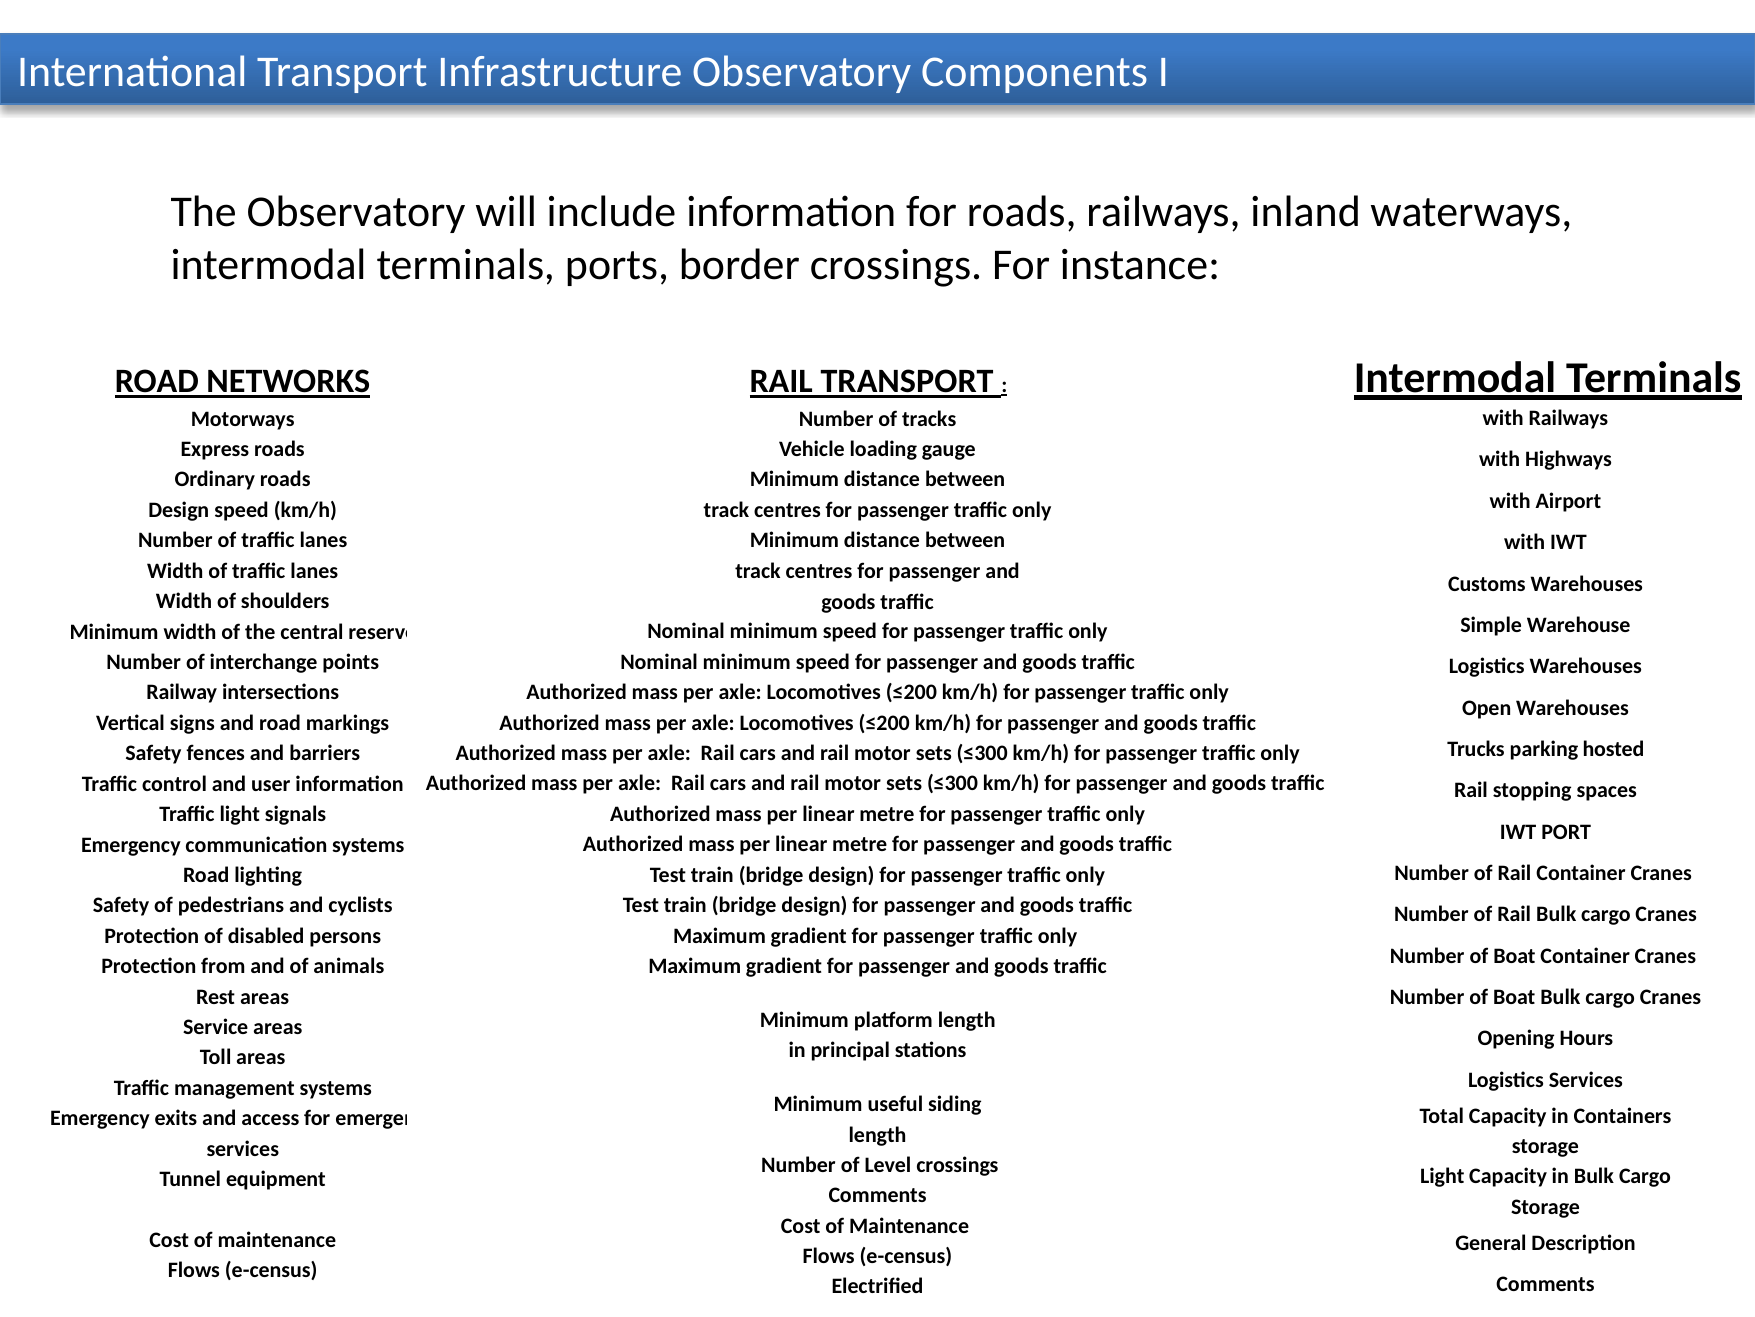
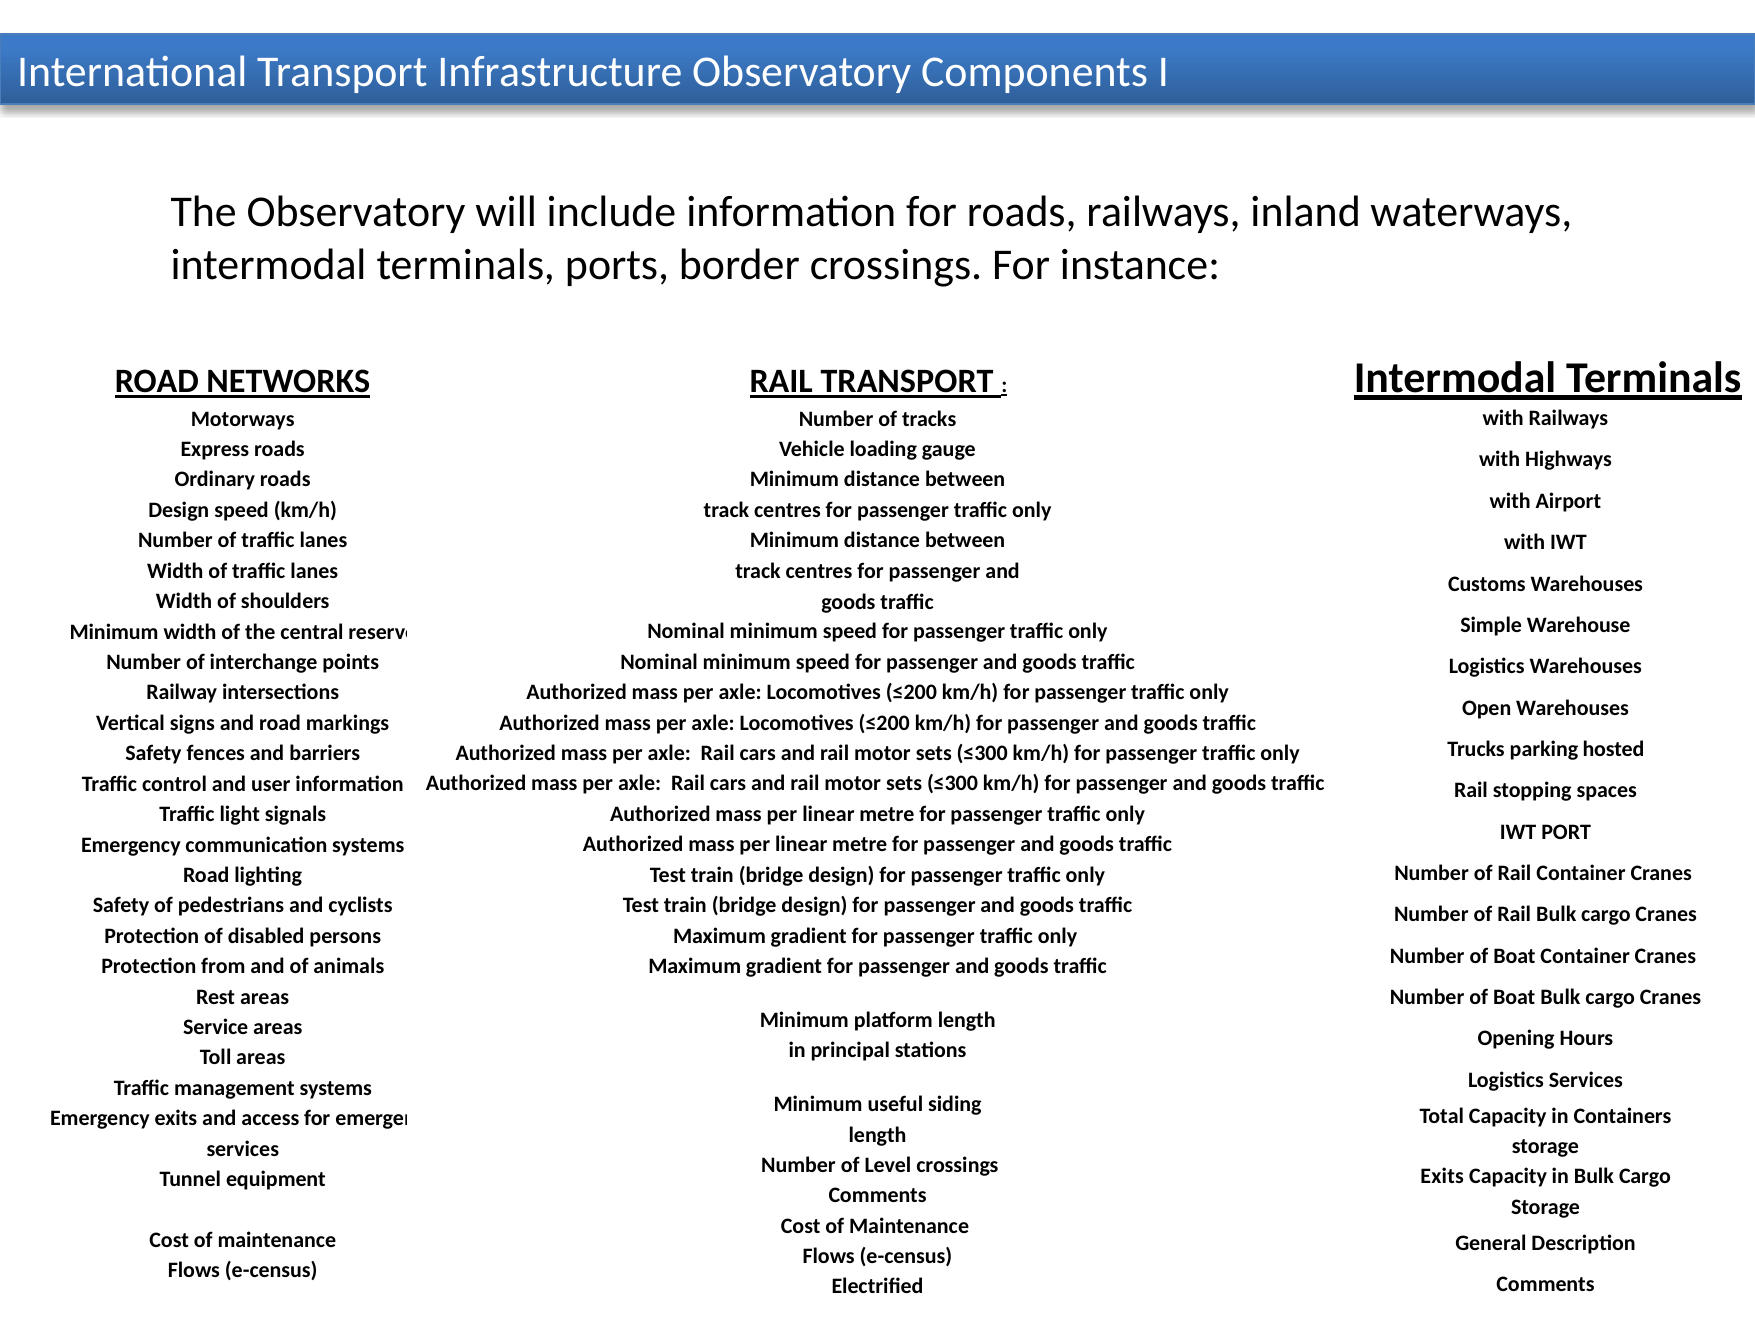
Light at (1442, 1176): Light -> Exits
